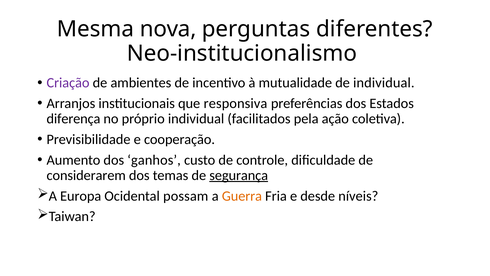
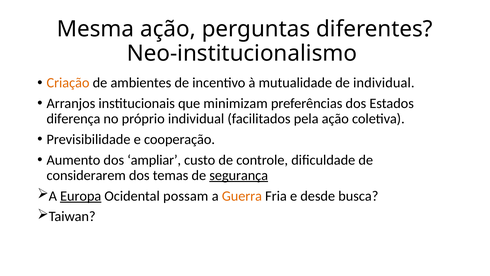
Mesma nova: nova -> ação
Criação colour: purple -> orange
responsiva: responsiva -> minimizam
ganhos: ganhos -> ampliar
Europa underline: none -> present
níveis: níveis -> busca
